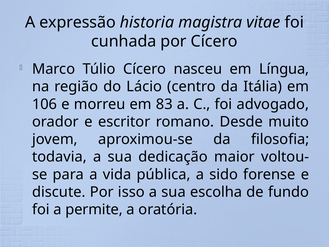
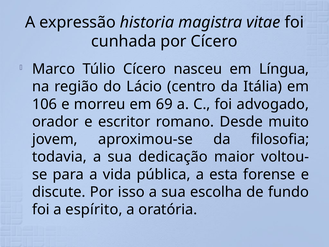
83: 83 -> 69
sido: sido -> esta
permite: permite -> espírito
